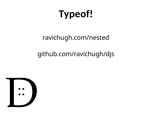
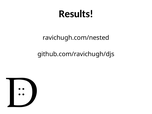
Typeof: Typeof -> Results
